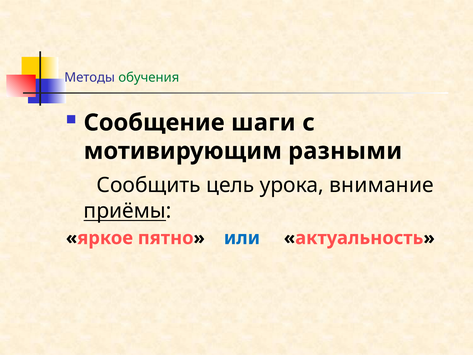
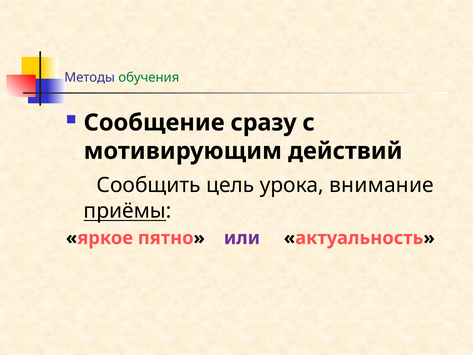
шаги: шаги -> сразу
разными: разными -> действий
или colour: blue -> purple
